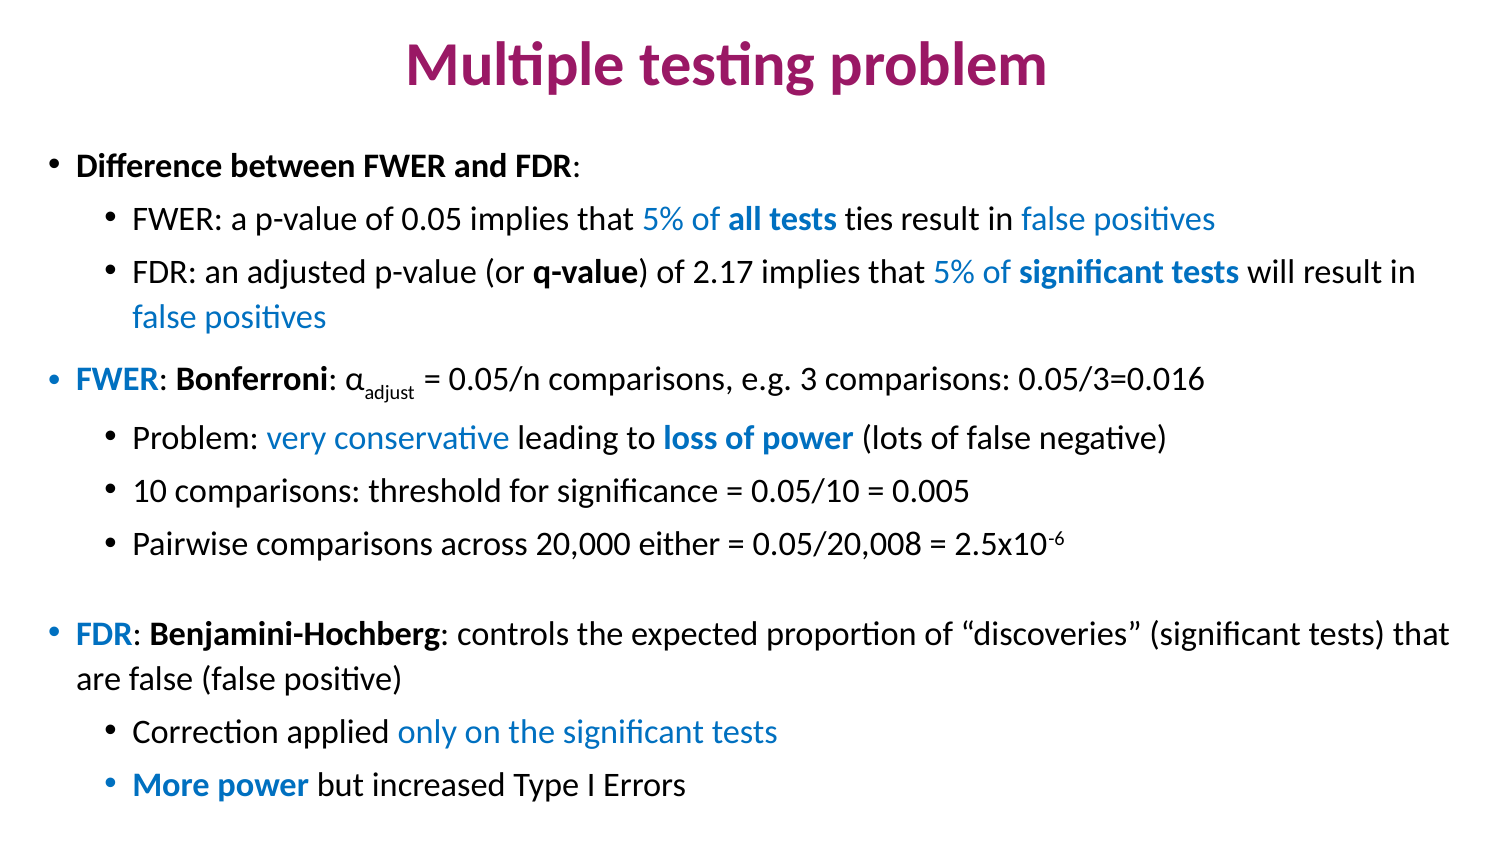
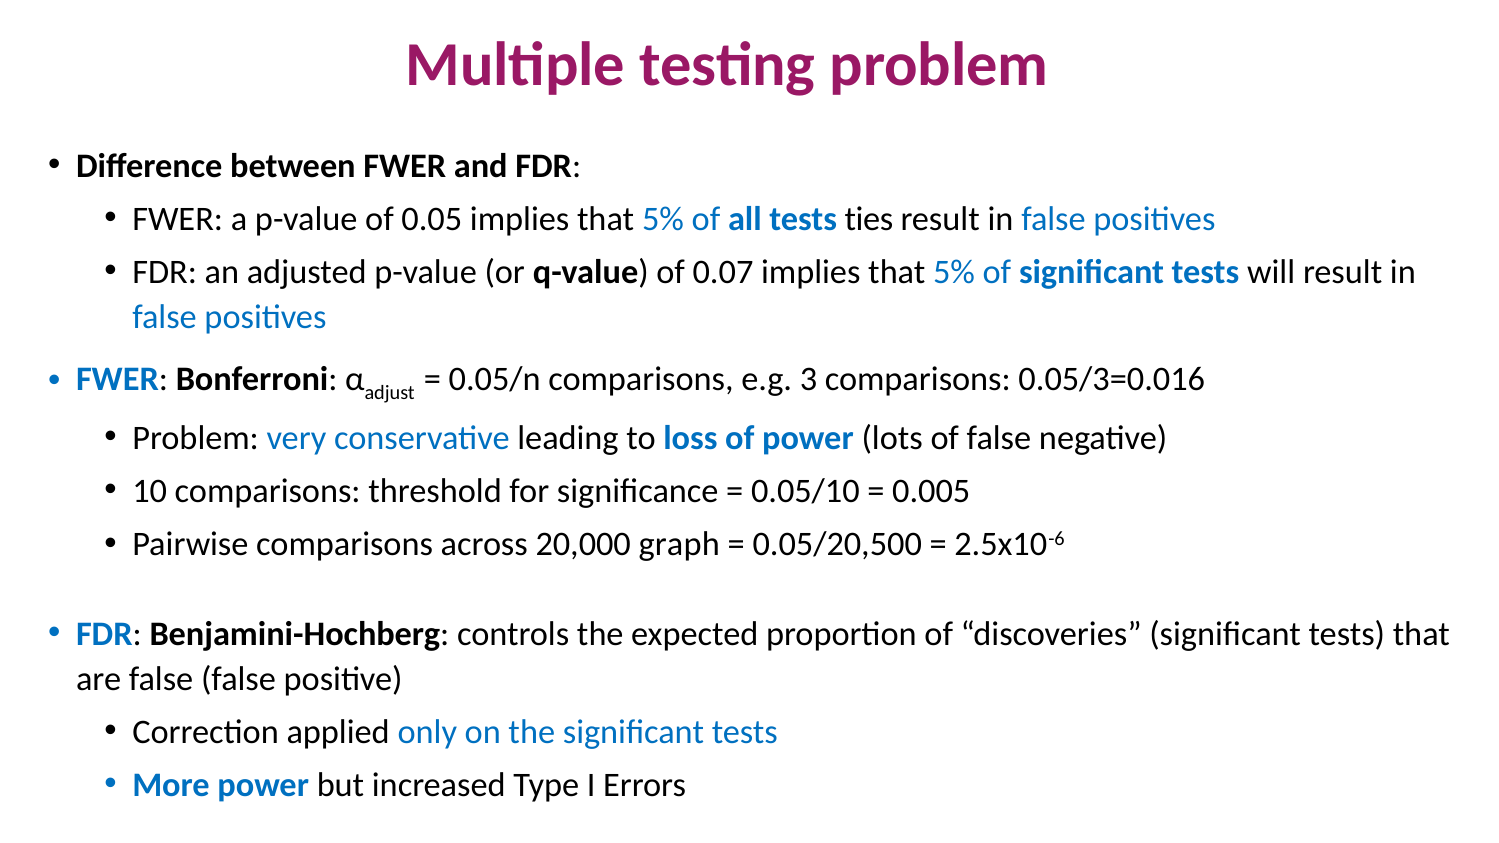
2.17: 2.17 -> 0.07
either: either -> graph
0.05/20,008: 0.05/20,008 -> 0.05/20,500
